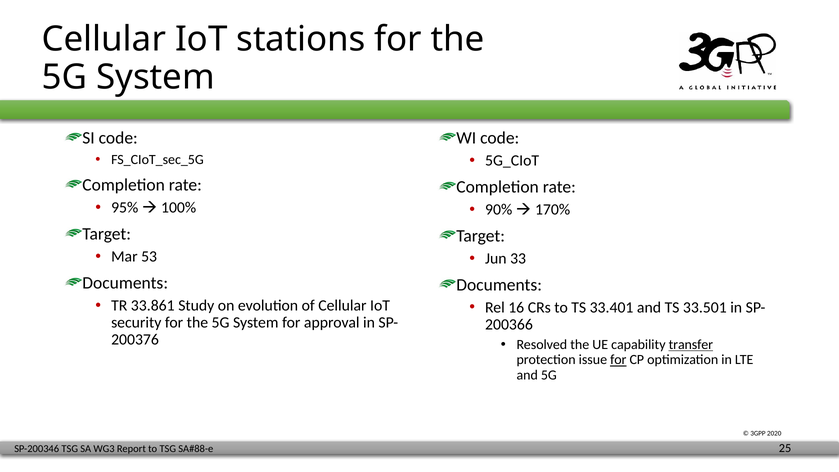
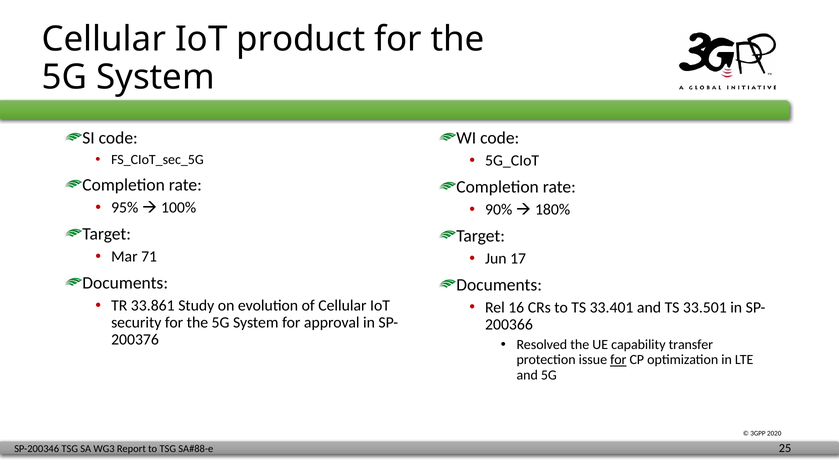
stations: stations -> product
170%: 170% -> 180%
53: 53 -> 71
33: 33 -> 17
transfer underline: present -> none
